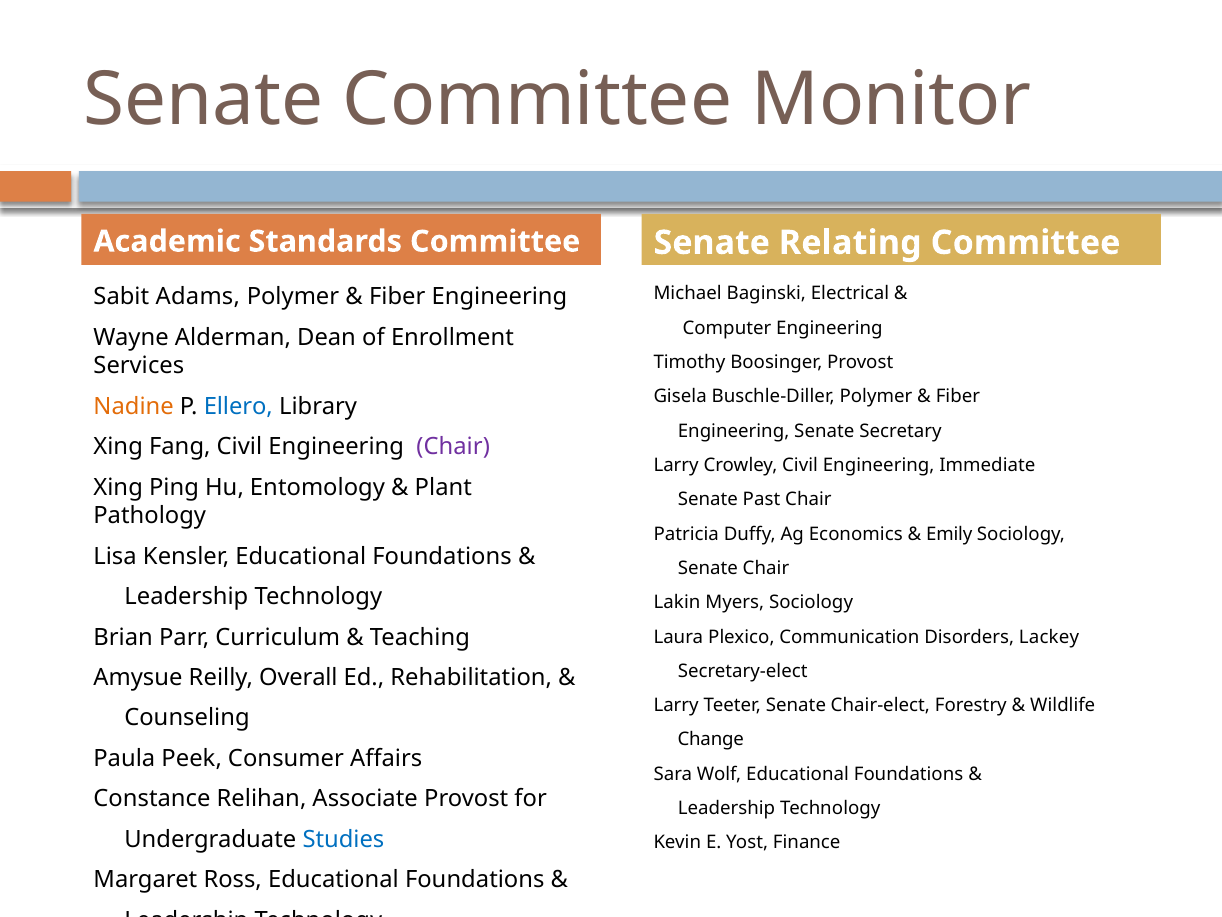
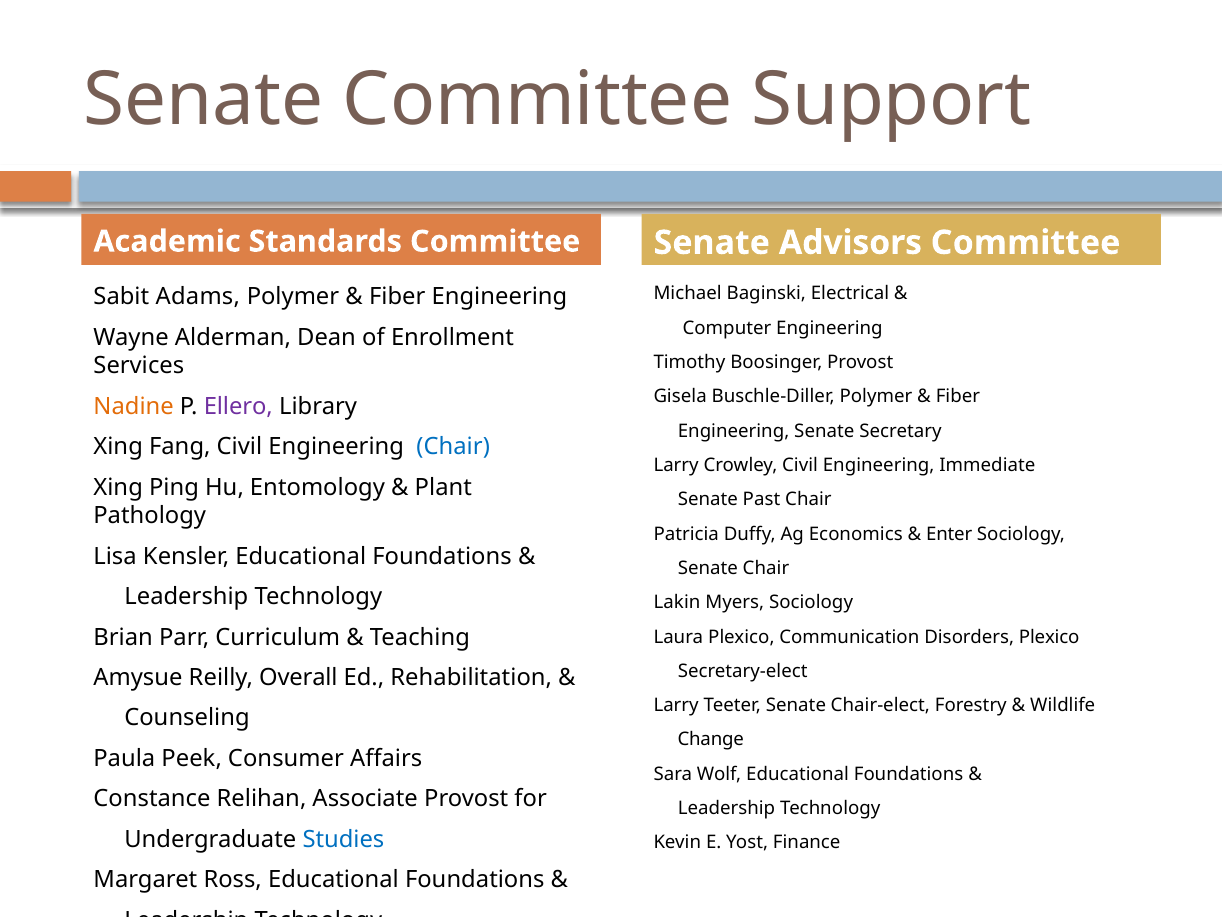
Monitor: Monitor -> Support
Relating: Relating -> Advisors
Ellero colour: blue -> purple
Chair at (453, 447) colour: purple -> blue
Emily: Emily -> Enter
Disorders Lackey: Lackey -> Plexico
